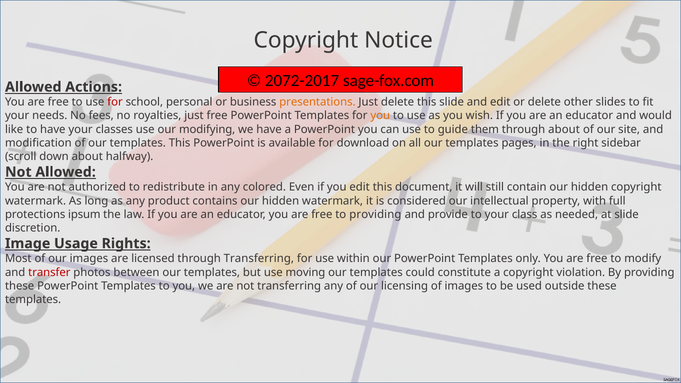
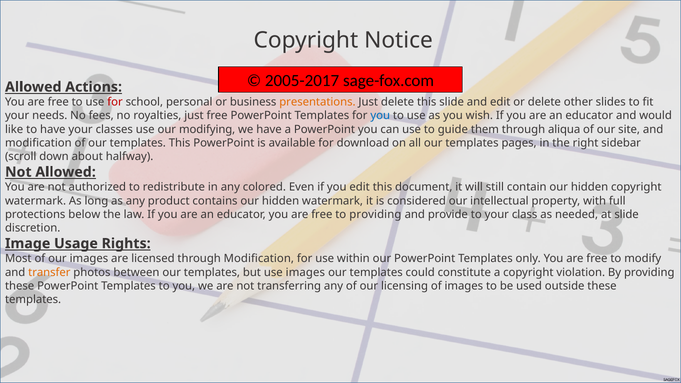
2072-2017: 2072-2017 -> 2005-2017
you at (380, 116) colour: orange -> blue
through about: about -> aliqua
ipsum: ipsum -> below
through Transferring: Transferring -> Modification
transfer colour: red -> orange
use moving: moving -> images
